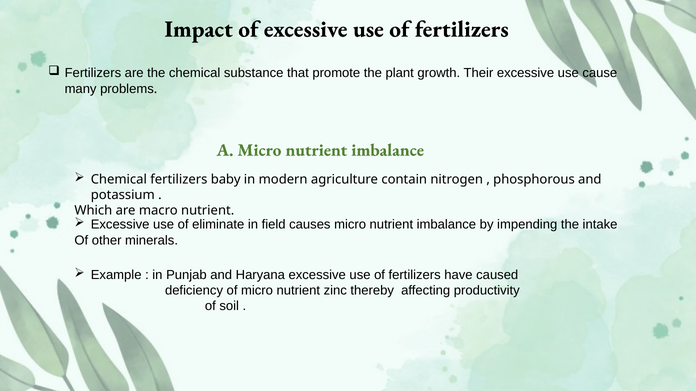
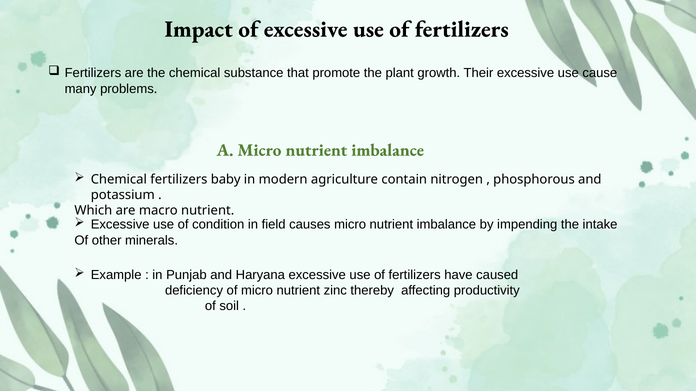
eliminate: eliminate -> condition
